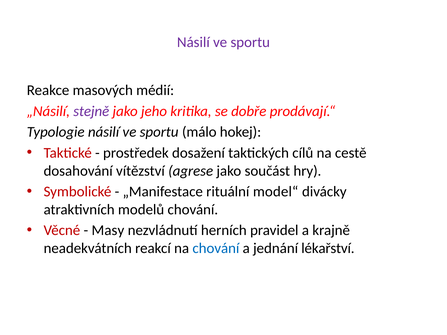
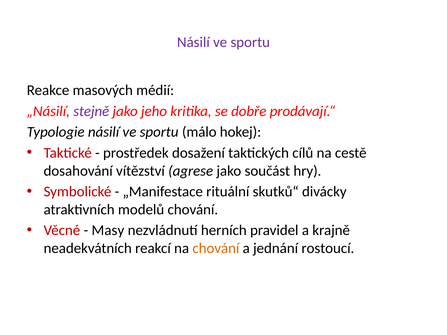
model“: model“ -> skutků“
chování at (216, 248) colour: blue -> orange
lékařství: lékařství -> rostoucí
